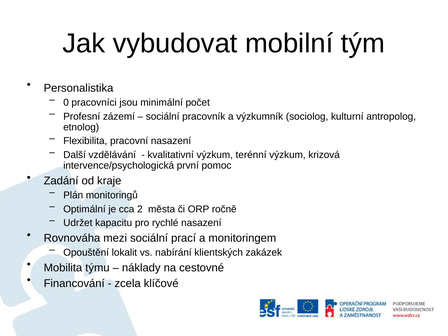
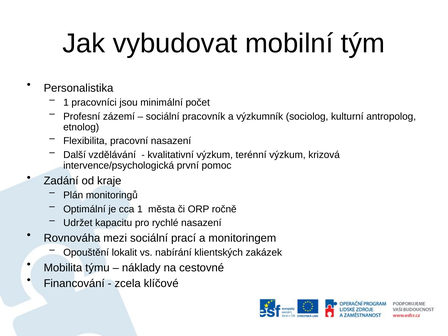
0 at (66, 103): 0 -> 1
cca 2: 2 -> 1
